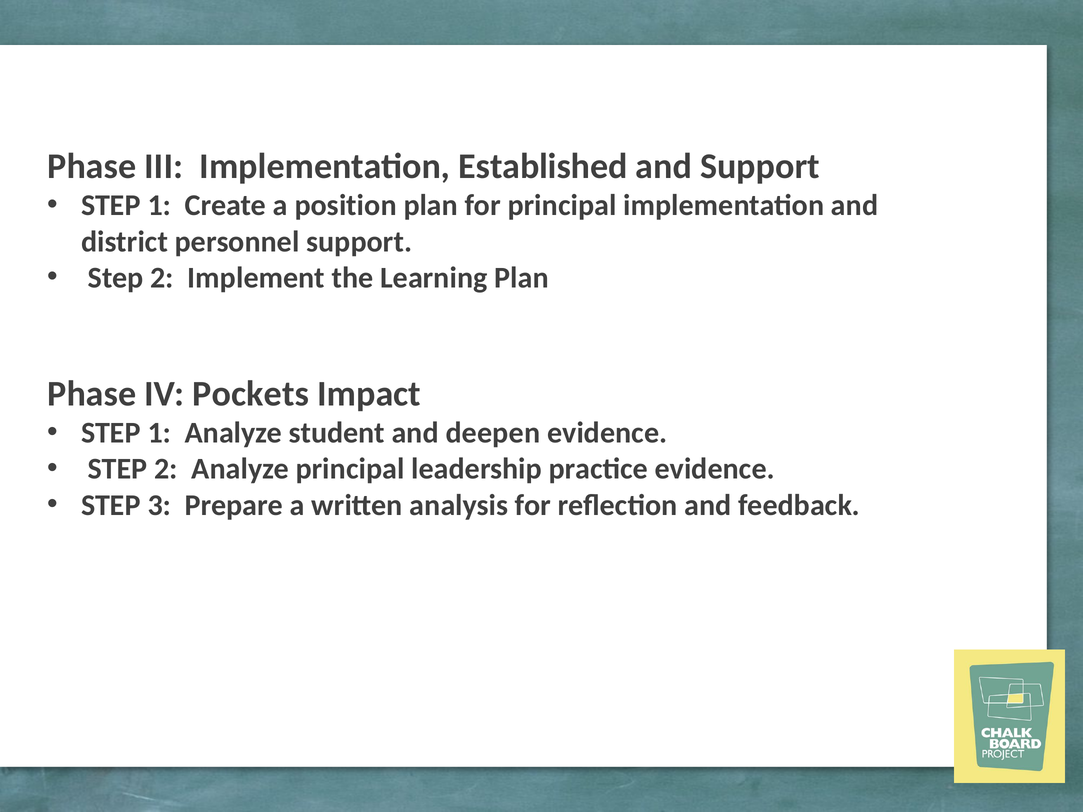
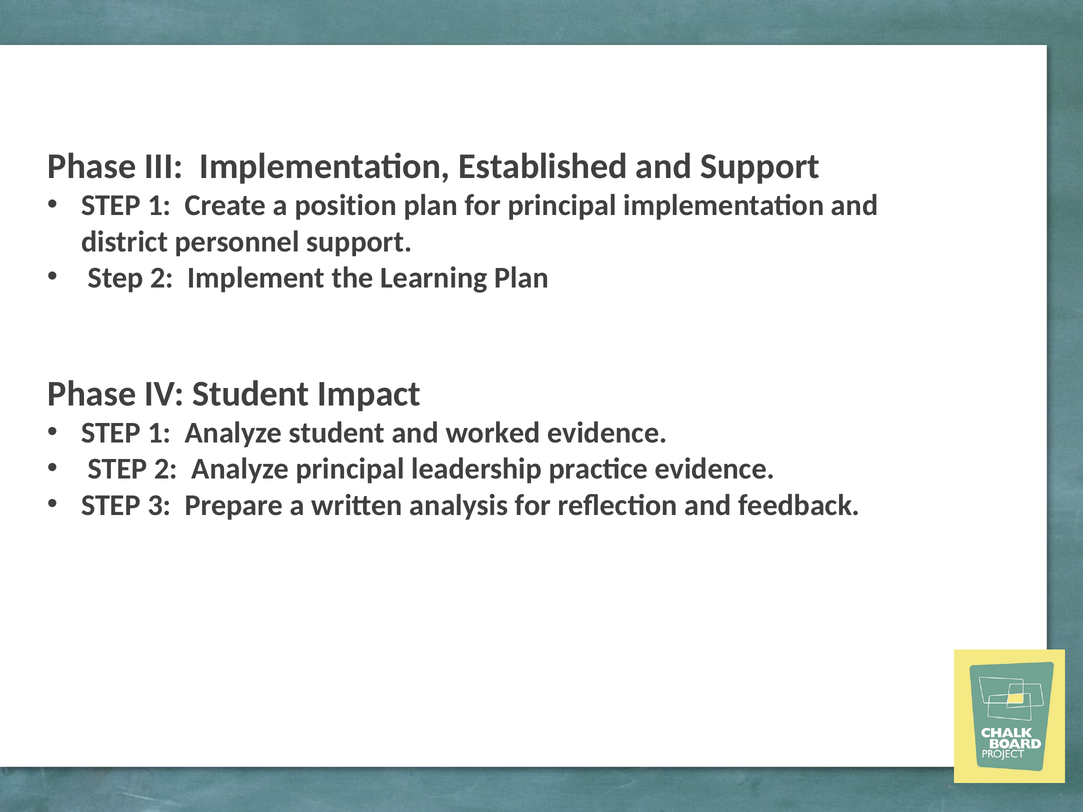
IV Pockets: Pockets -> Student
deepen: deepen -> worked
